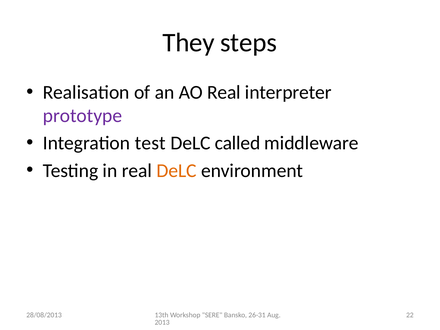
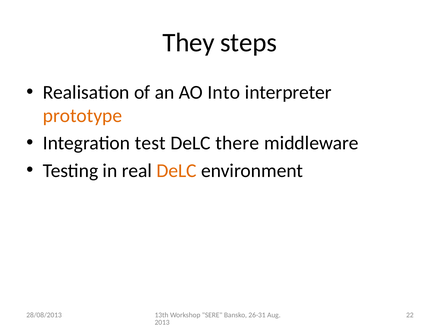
AO Real: Real -> Into
prototype colour: purple -> orange
called: called -> there
